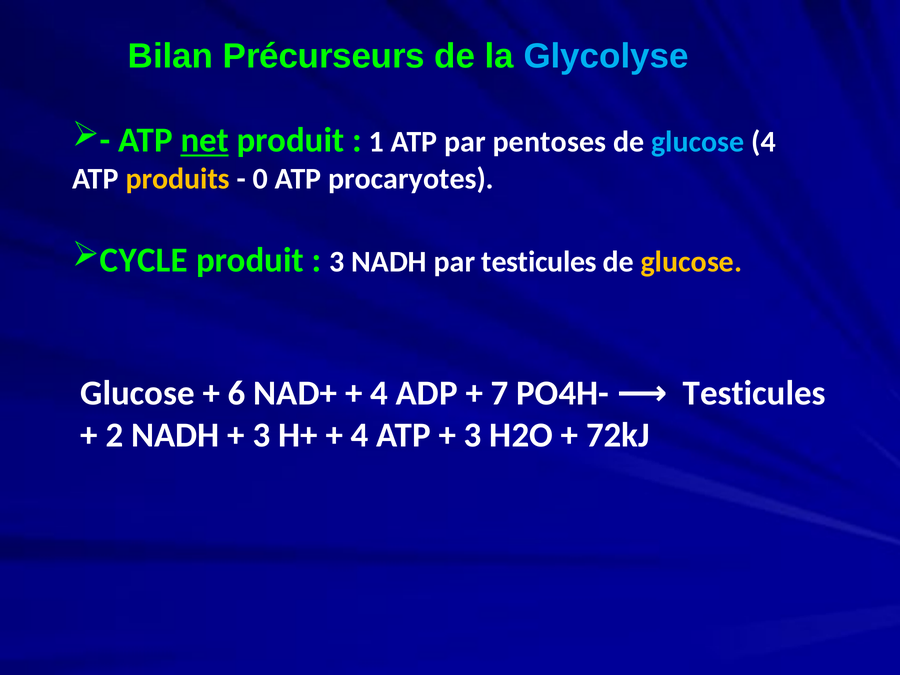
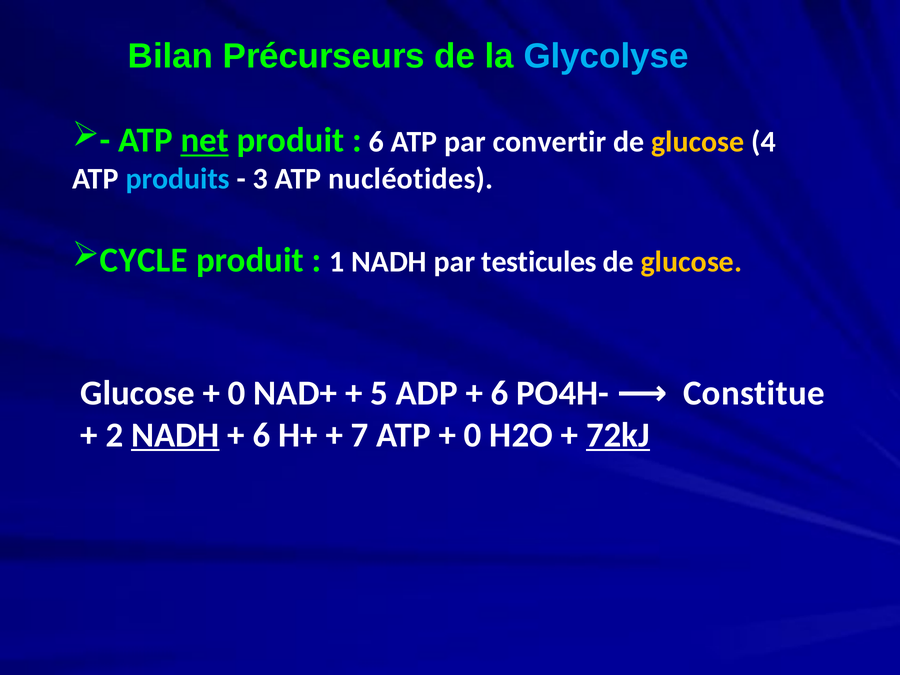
1 at (376, 142): 1 -> 6
pentoses: pentoses -> convertir
glucose at (698, 142) colour: light blue -> yellow
produits colour: yellow -> light blue
0: 0 -> 3
procaryotes: procaryotes -> nucléotides
3 at (337, 262): 3 -> 1
6 at (237, 393): 6 -> 0
4 at (379, 393): 4 -> 5
7 at (500, 393): 7 -> 6
PO4H- Testicules: Testicules -> Constitue
NADH at (175, 435) underline: none -> present
3 at (261, 435): 3 -> 6
4 at (360, 435): 4 -> 7
3 at (473, 435): 3 -> 0
72kJ underline: none -> present
